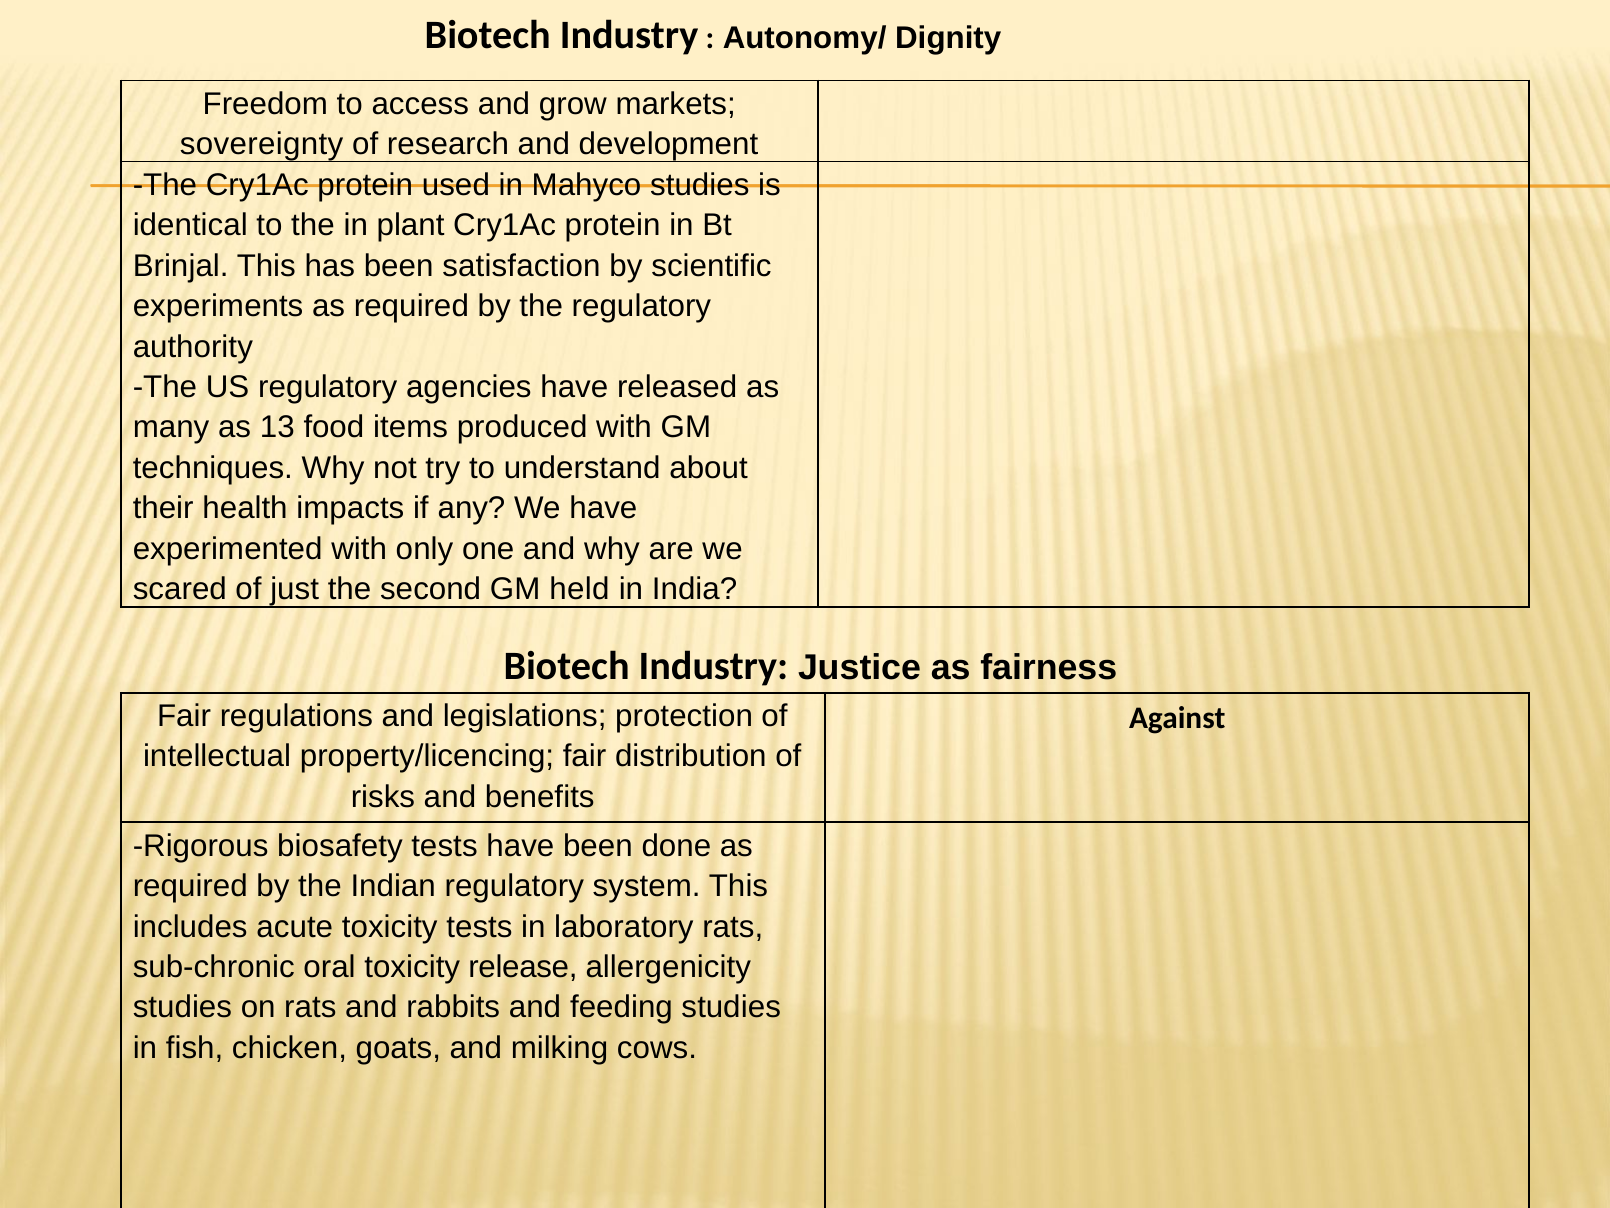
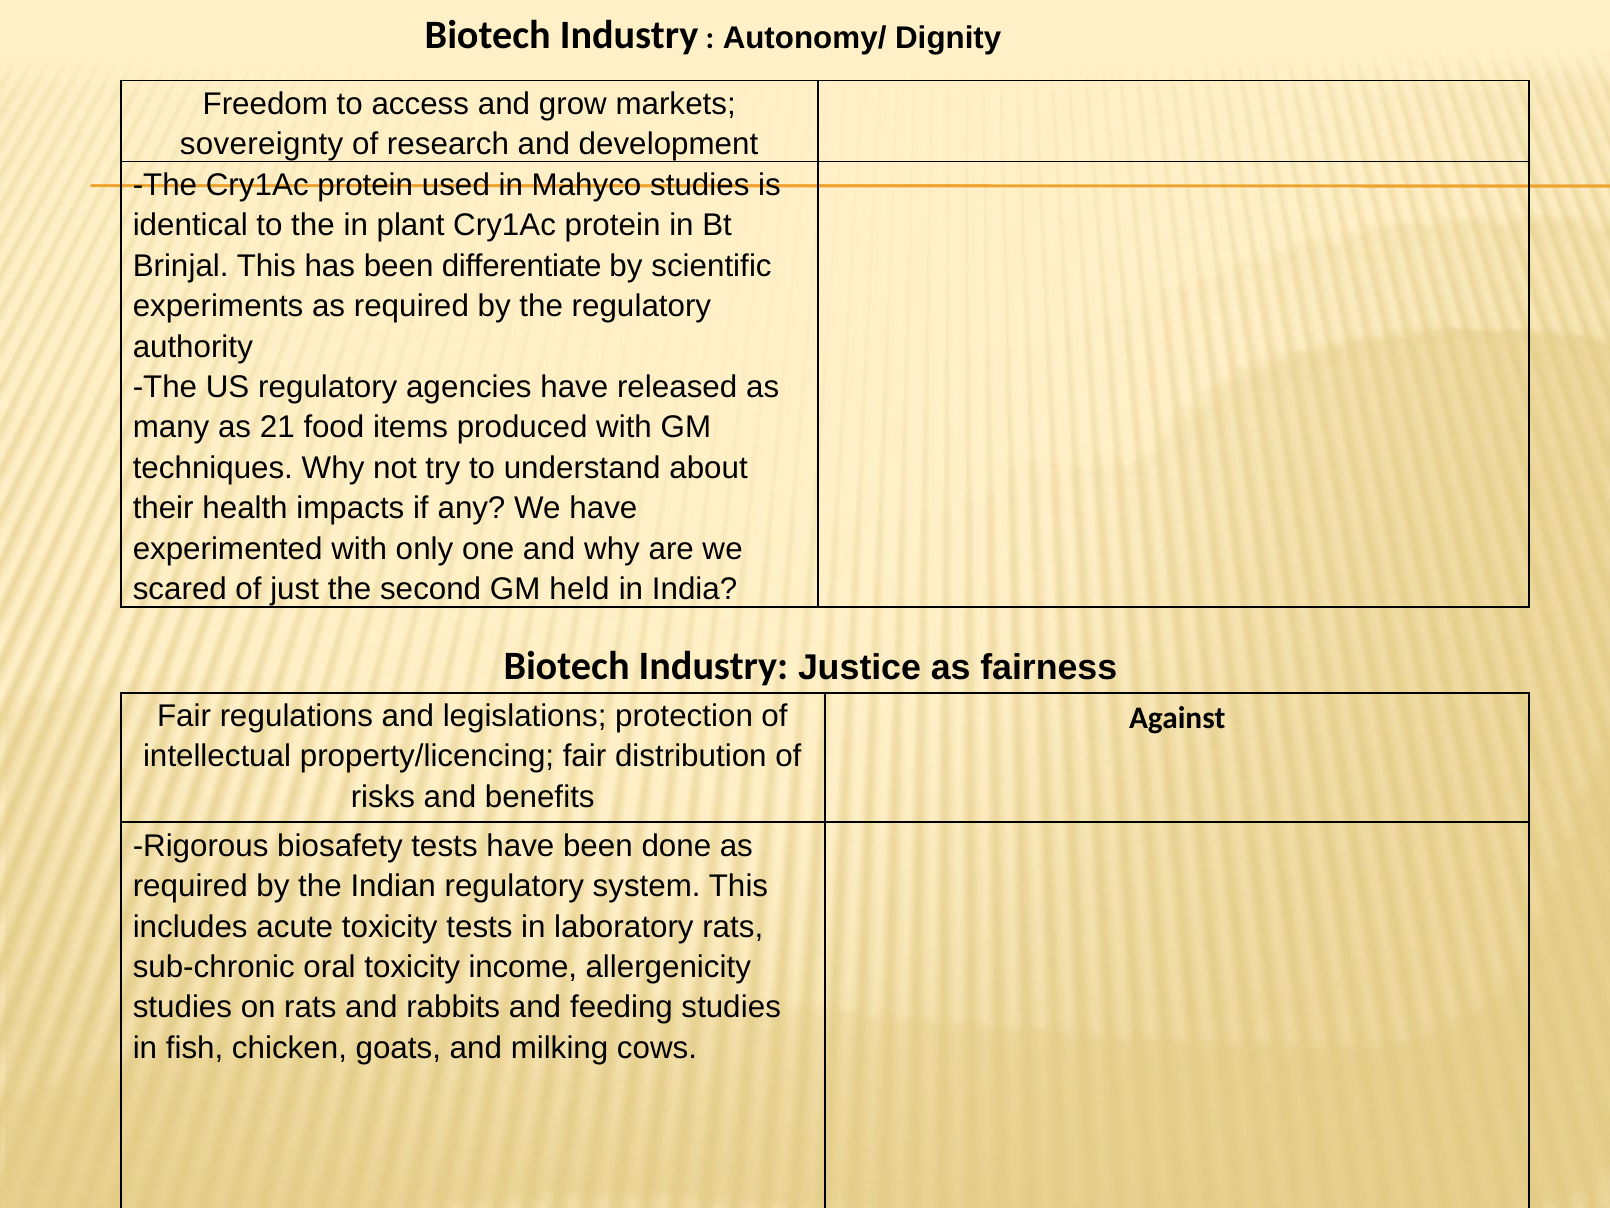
satisfaction: satisfaction -> differentiate
13: 13 -> 21
release: release -> income
